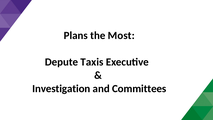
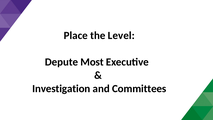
Plans: Plans -> Place
Most: Most -> Level
Taxis: Taxis -> Most
